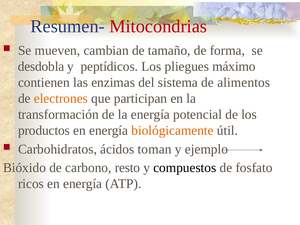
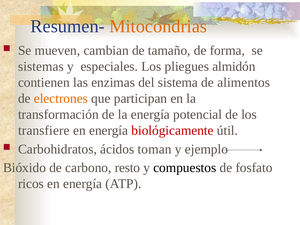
Mitocondrias colour: red -> orange
desdobla: desdobla -> sistemas
peptídicos: peptídicos -> especiales
máximo: máximo -> almidón
productos: productos -> transfiere
biológicamente colour: orange -> red
